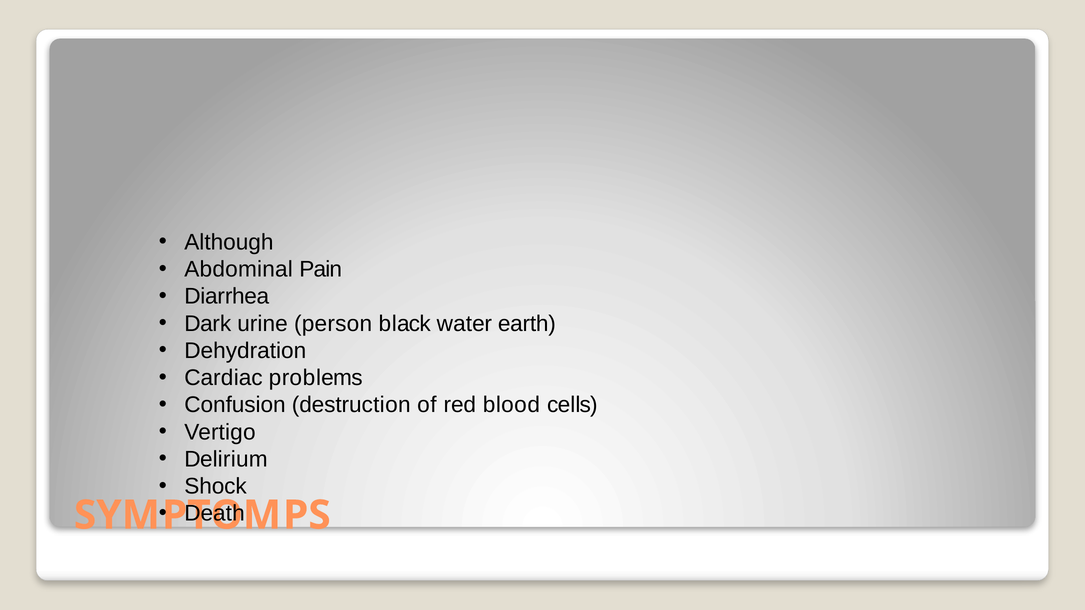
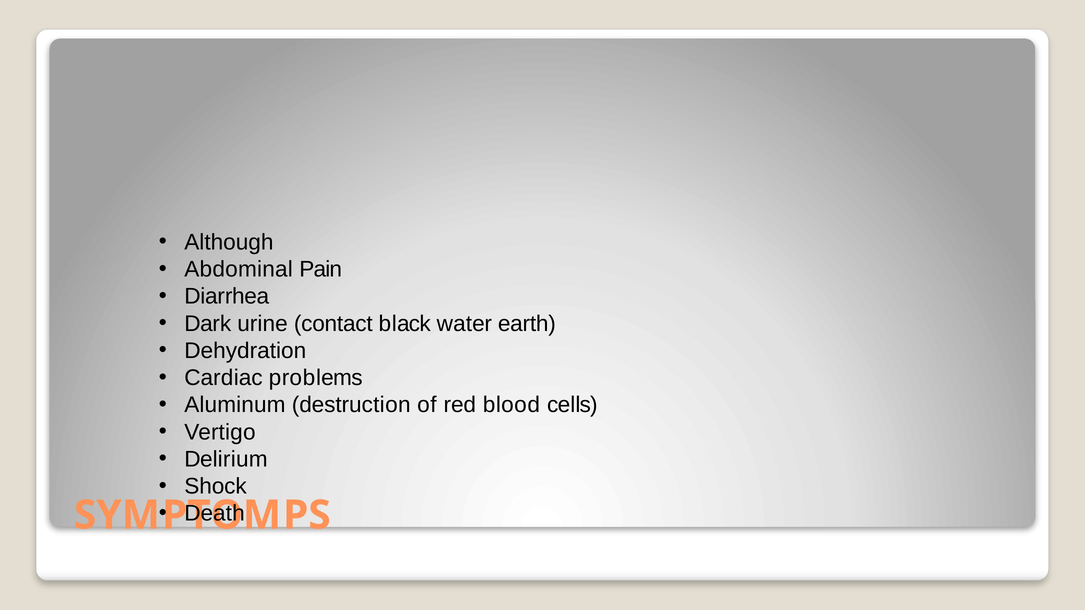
person: person -> contact
Confusion: Confusion -> Aluminum
